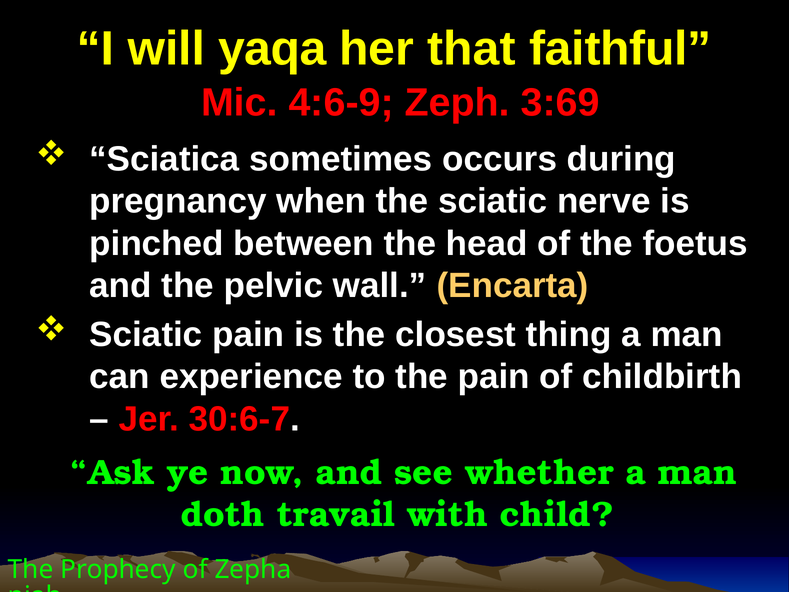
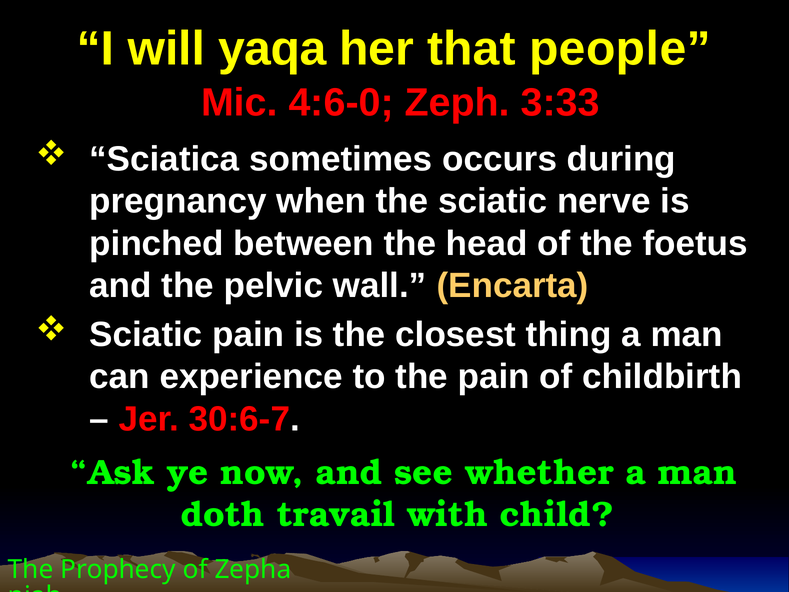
faithful: faithful -> people
4:6-9: 4:6-9 -> 4:6-0
3:69: 3:69 -> 3:33
